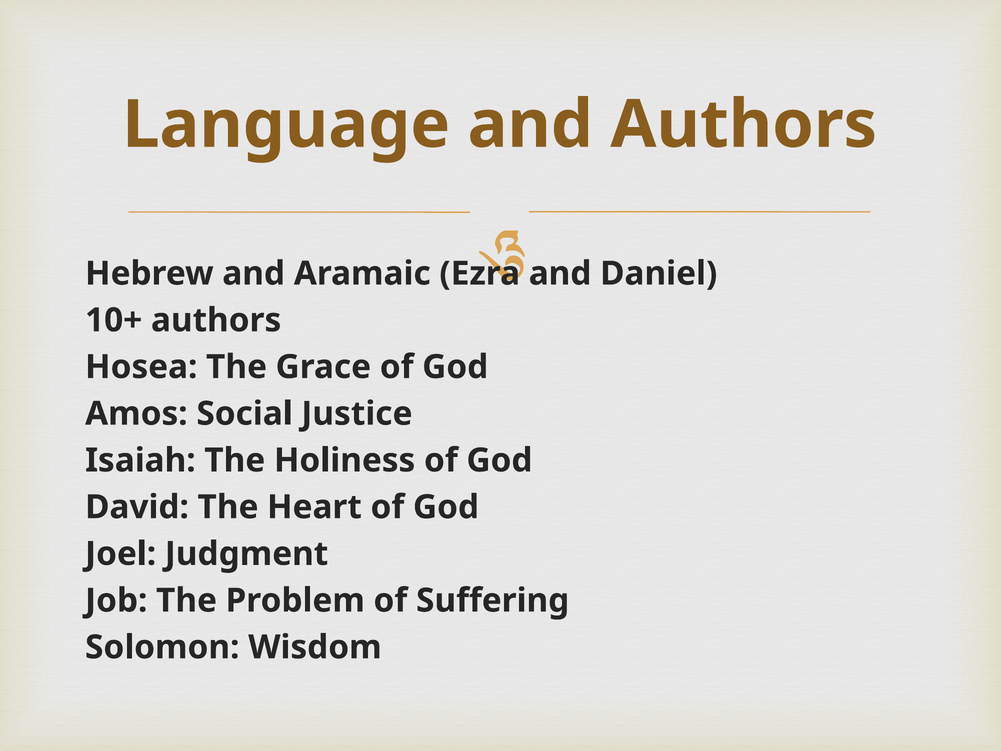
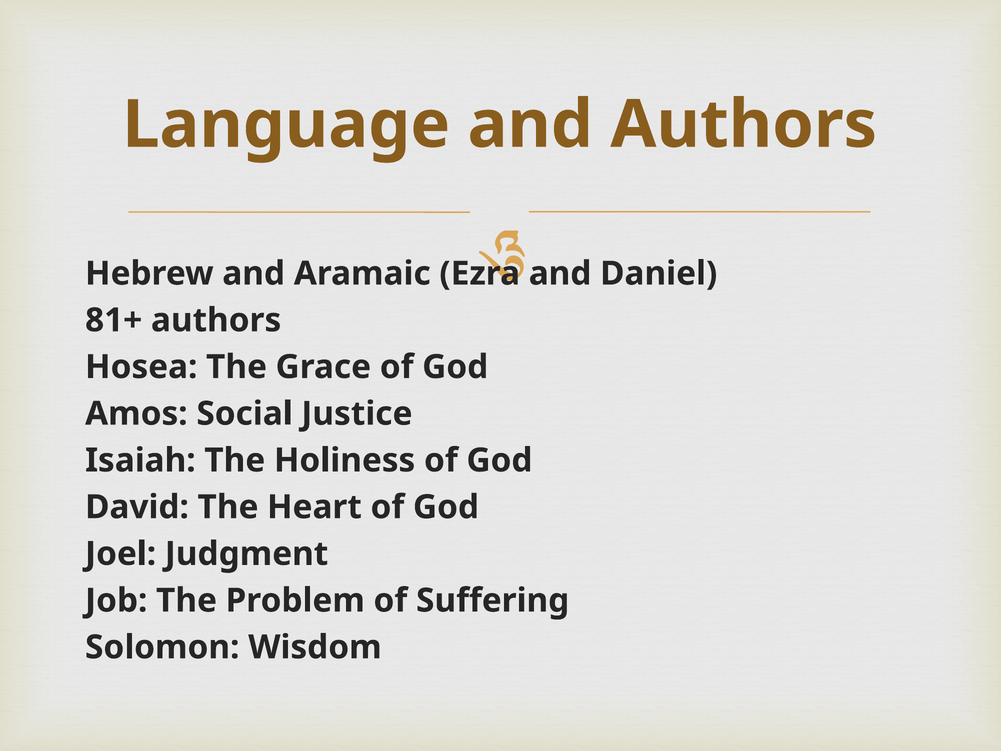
10+: 10+ -> 81+
